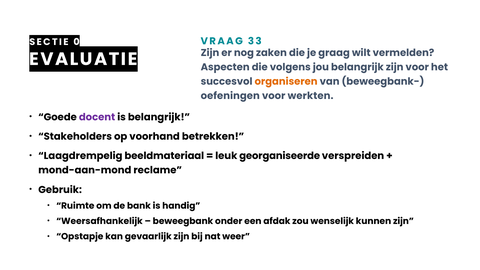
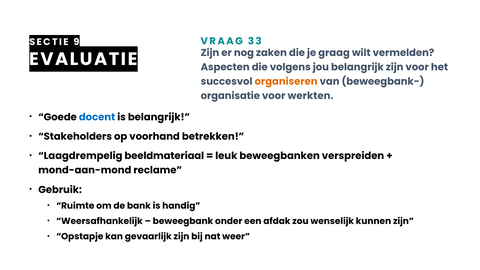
0: 0 -> 9
oefeningen: oefeningen -> organisatie
docent colour: purple -> blue
georganiseerde: georganiseerde -> beweegbanken
